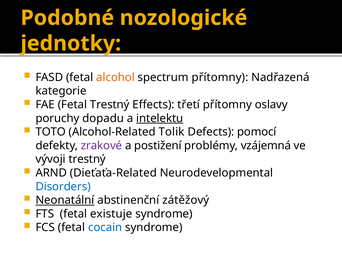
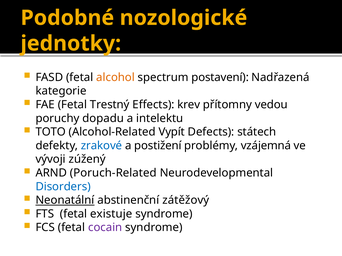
spectrum přítomny: přítomny -> postavení
třetí: třetí -> krev
oslavy: oslavy -> vedou
intelektu underline: present -> none
Tolik: Tolik -> Vypít
pomocí: pomocí -> státech
zrakové colour: purple -> blue
vývoji trestný: trestný -> zúžený
Dieťaťa-Related: Dieťaťa-Related -> Poruch-Related
cocain colour: blue -> purple
